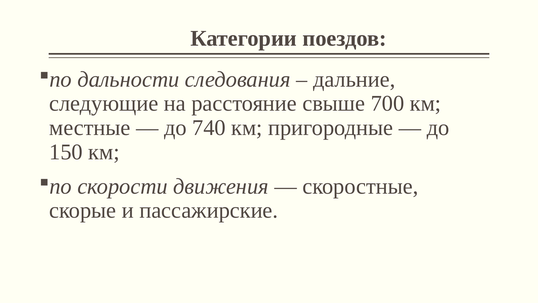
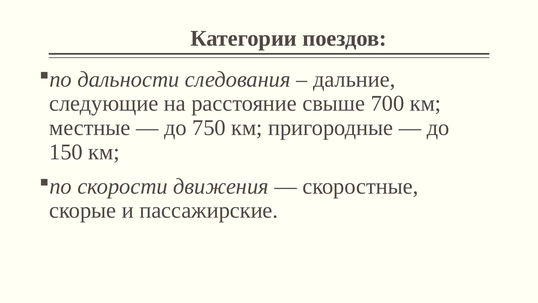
740: 740 -> 750
